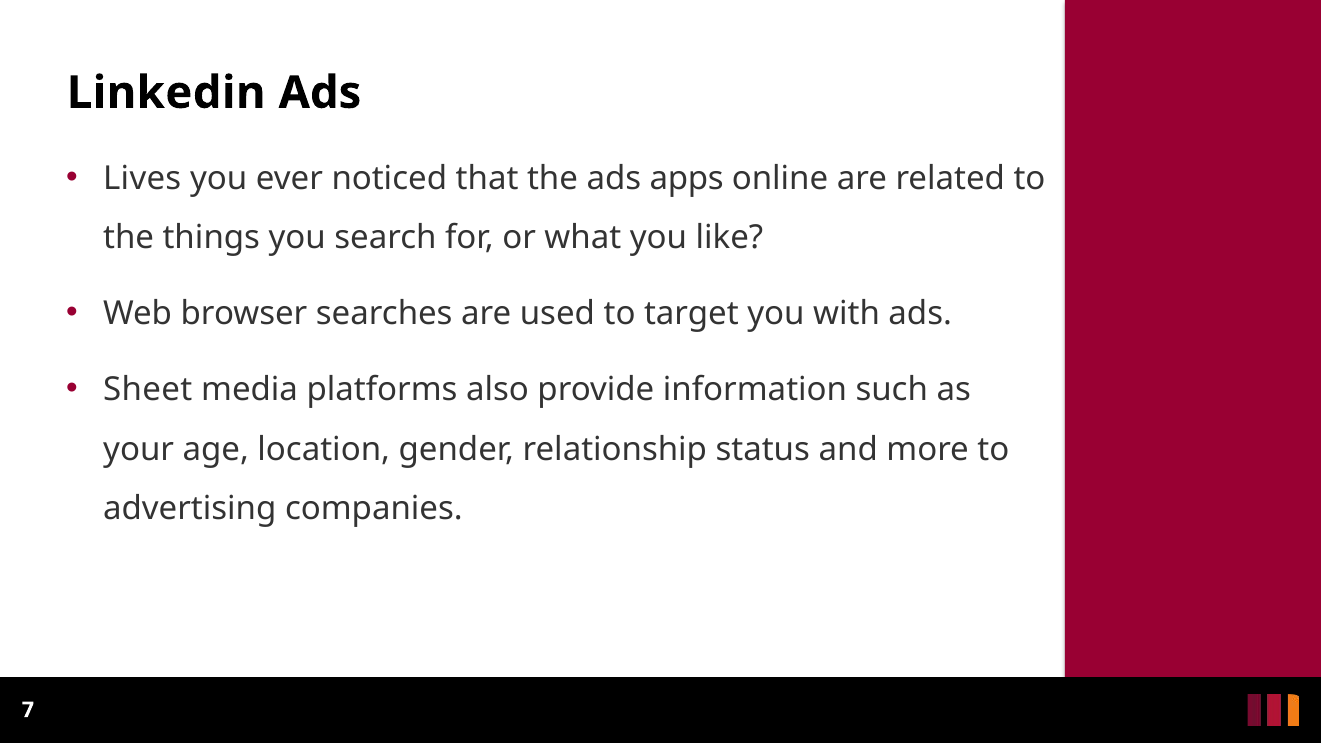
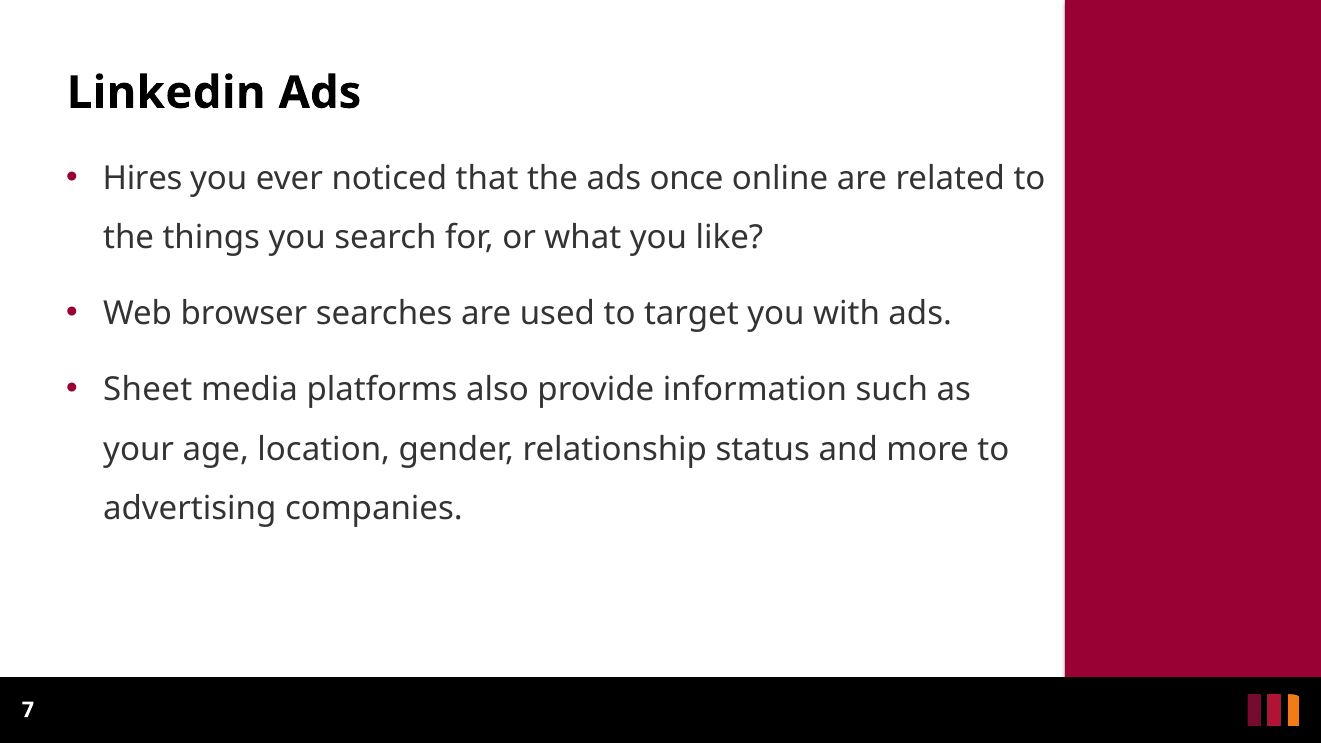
Lives: Lives -> Hires
apps: apps -> once
